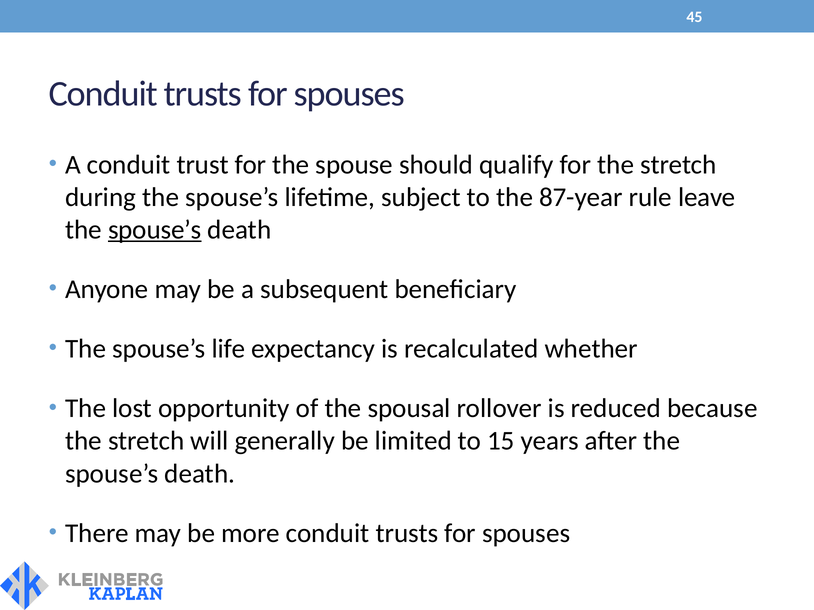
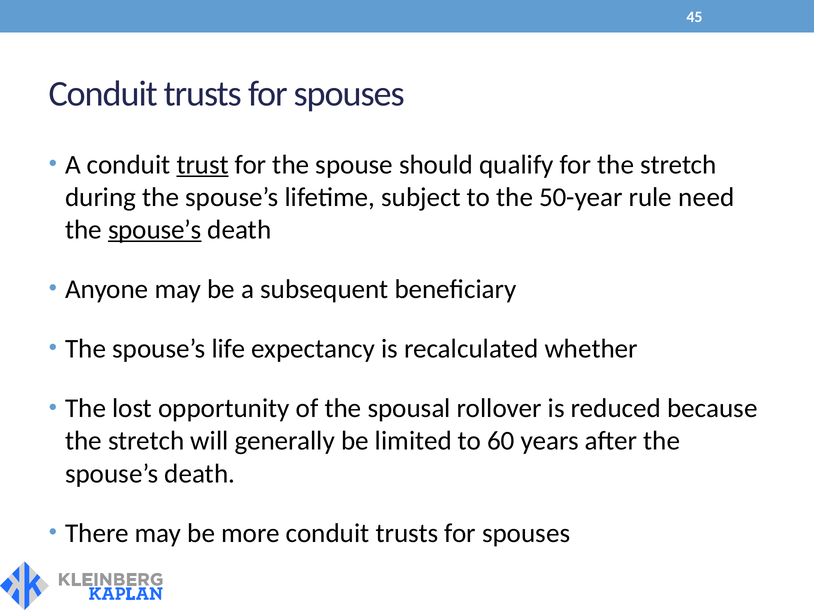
trust underline: none -> present
87-year: 87-year -> 50-year
leave: leave -> need
15: 15 -> 60
